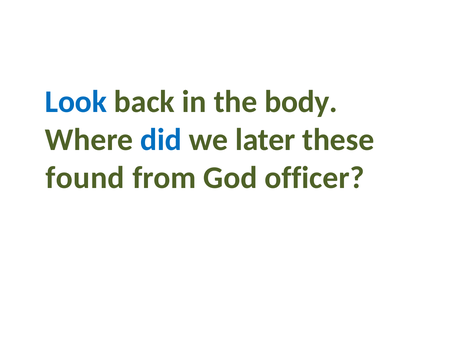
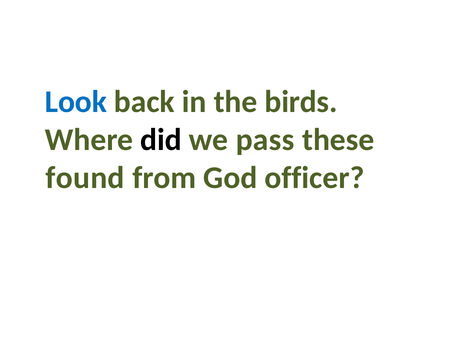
body: body -> birds
did colour: blue -> black
later: later -> pass
